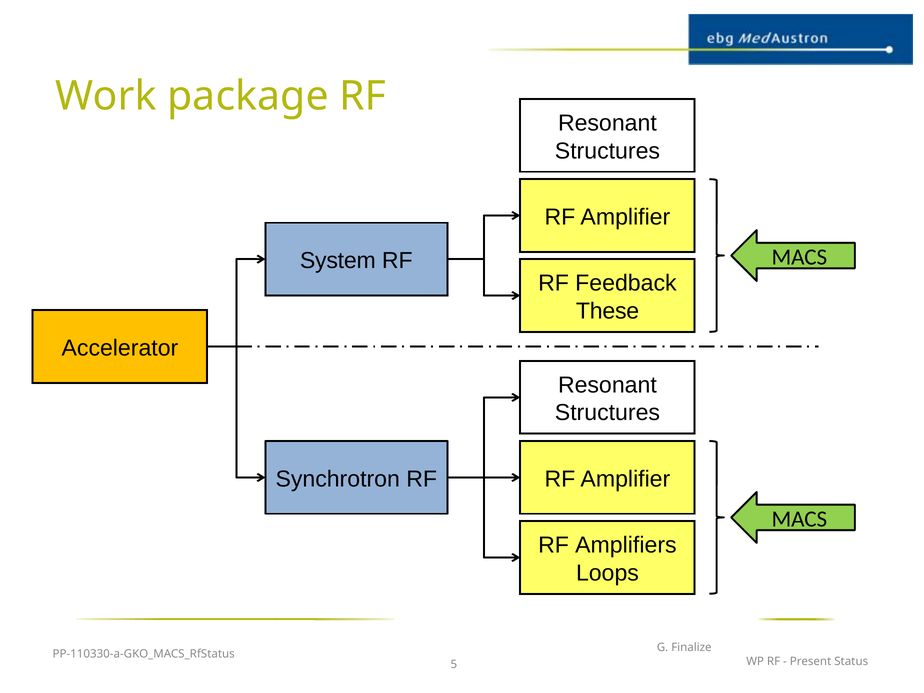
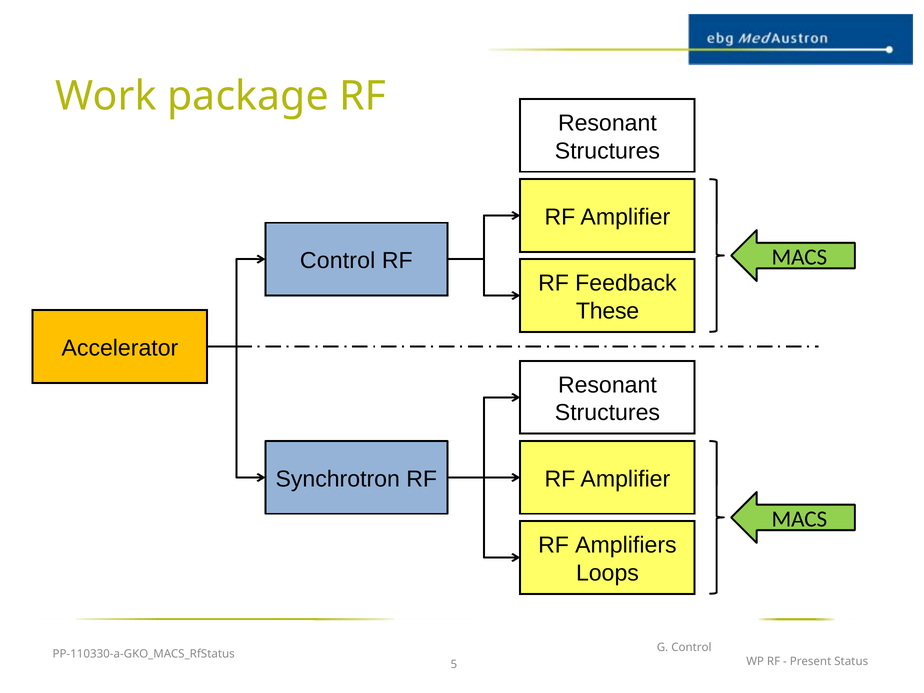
System at (338, 261): System -> Control
G Finalize: Finalize -> Control
